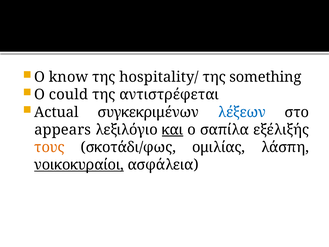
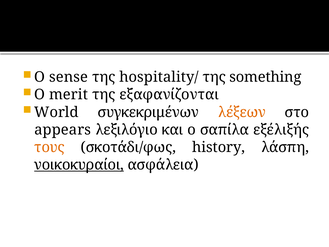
know: know -> sense
could: could -> merit
αντιστρέφεται: αντιστρέφεται -> εξαφανίζονται
Actual: Actual -> World
λέξεων colour: blue -> orange
και underline: present -> none
ομιλίας: ομιλίας -> history
